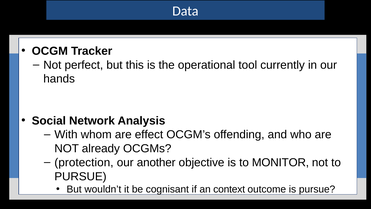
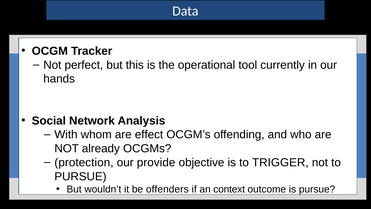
another: another -> provide
MONITOR: MONITOR -> TRIGGER
cognisant: cognisant -> offenders
